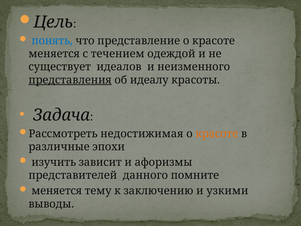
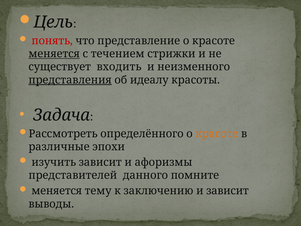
понять colour: blue -> red
меняется at (54, 54) underline: none -> present
одеждой: одеждой -> стрижки
идеалов: идеалов -> входить
недостижимая: недостижимая -> определённого
и узкими: узкими -> зависит
